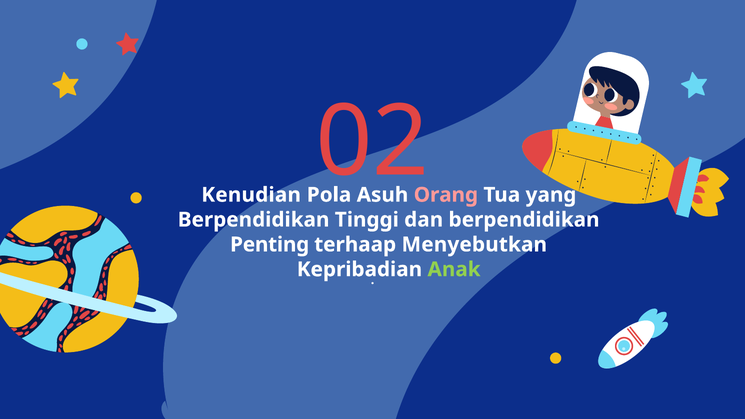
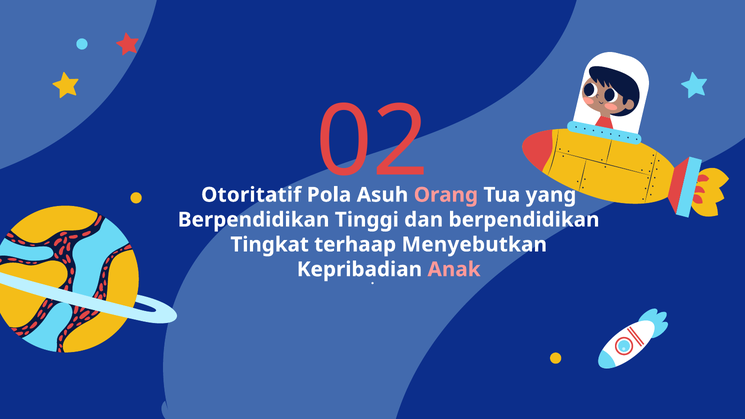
Kenudian: Kenudian -> Otoritatif
Penting: Penting -> Tingkat
Anak colour: light green -> pink
